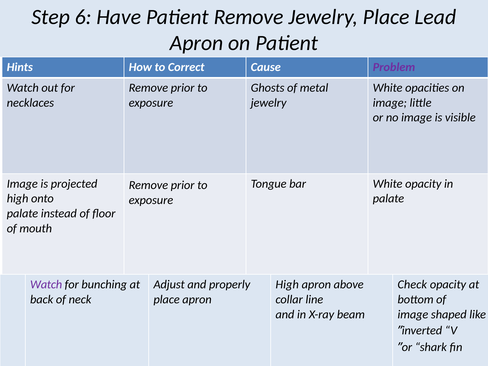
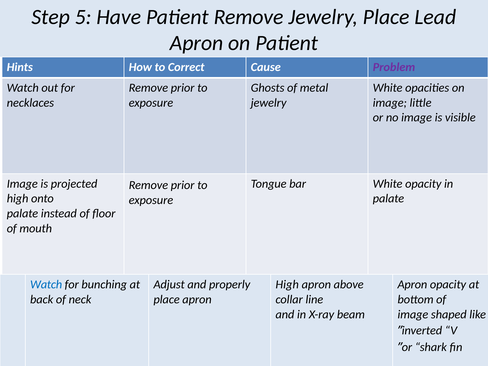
6: 6 -> 5
Watch at (46, 285) colour: purple -> blue
Check at (412, 285): Check -> Apron
